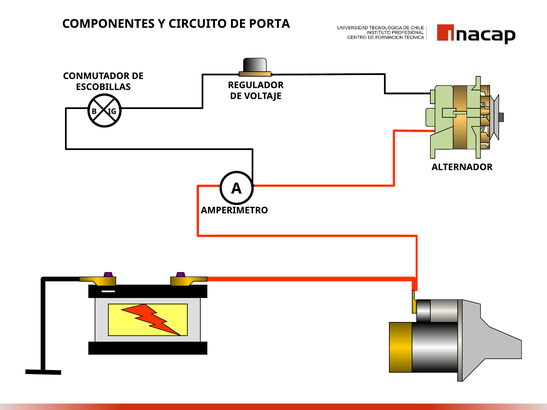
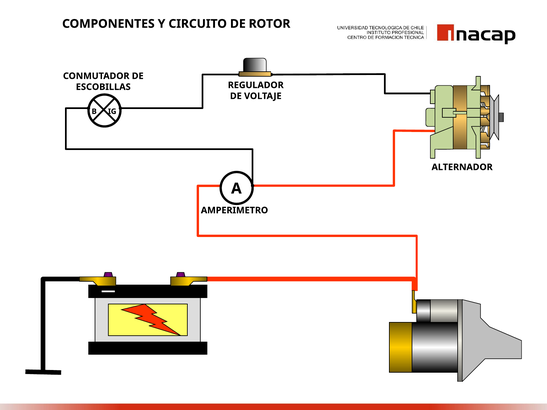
PORTA: PORTA -> ROTOR
